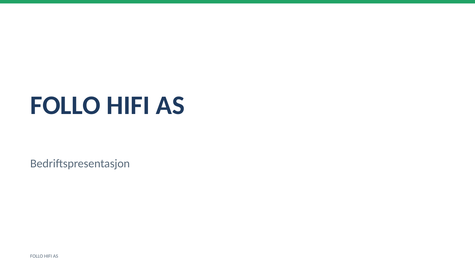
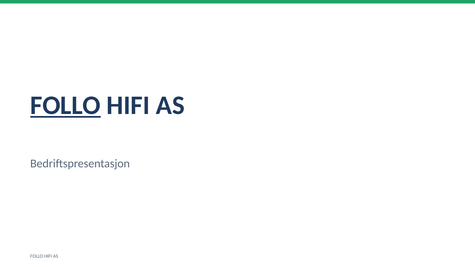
FOLLO at (65, 105) underline: none -> present
